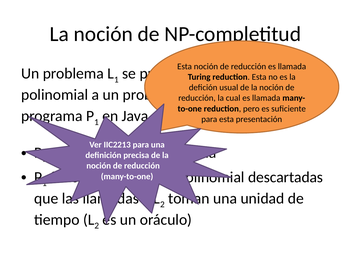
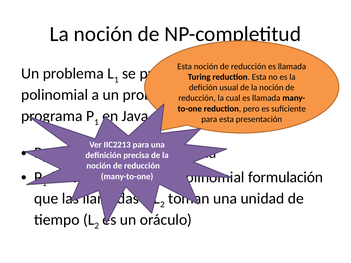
descartadas: descartadas -> formulación
